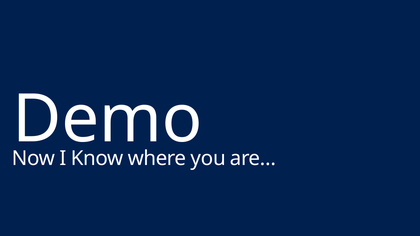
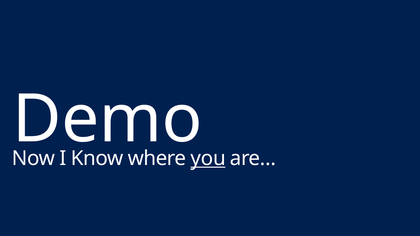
you underline: none -> present
